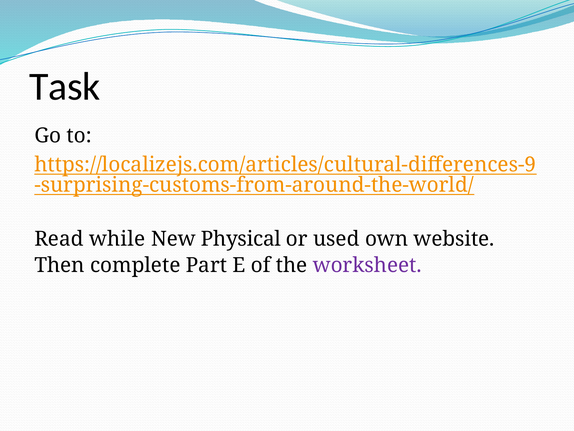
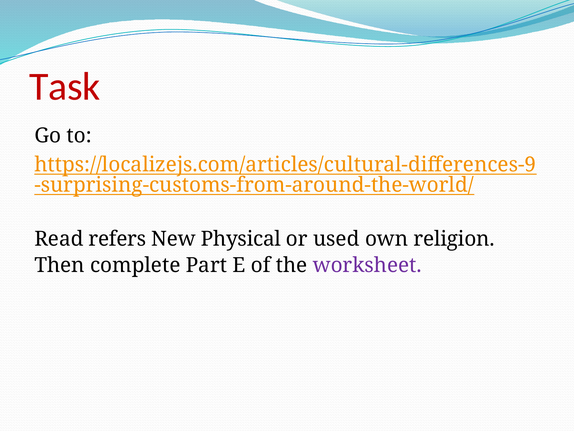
Task colour: black -> red
while: while -> refers
website: website -> religion
